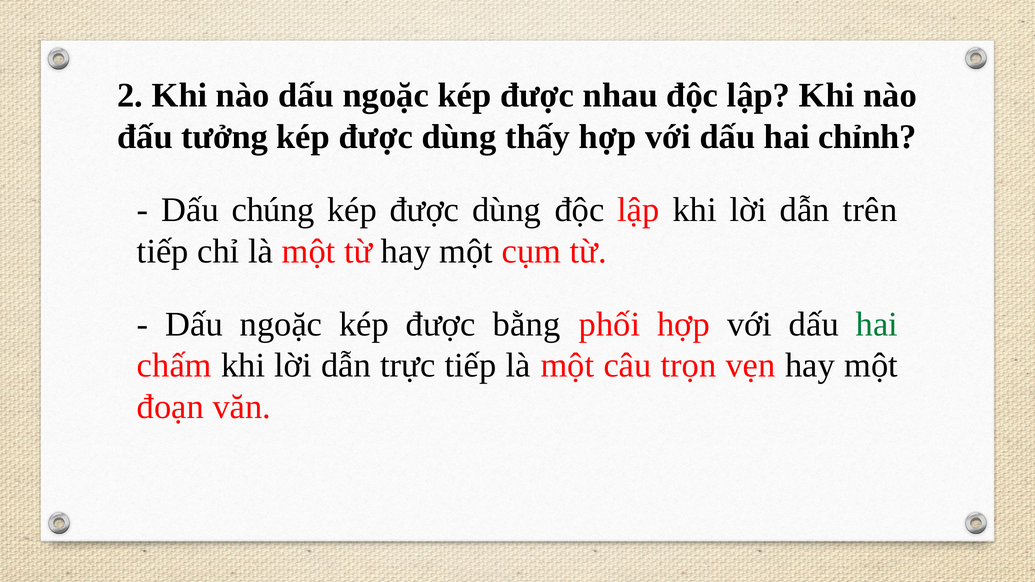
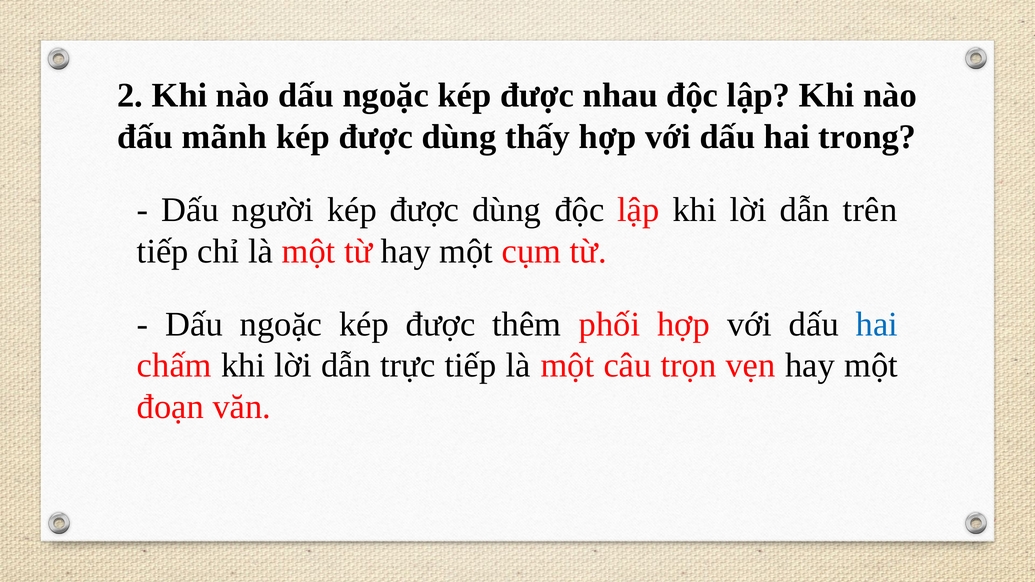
tưởng: tưởng -> mãnh
chỉnh: chỉnh -> trong
chúng: chúng -> người
bằng: bằng -> thêm
hai at (877, 324) colour: green -> blue
